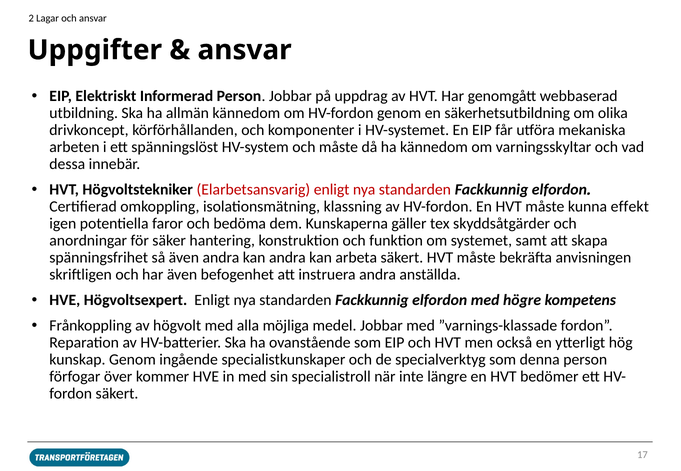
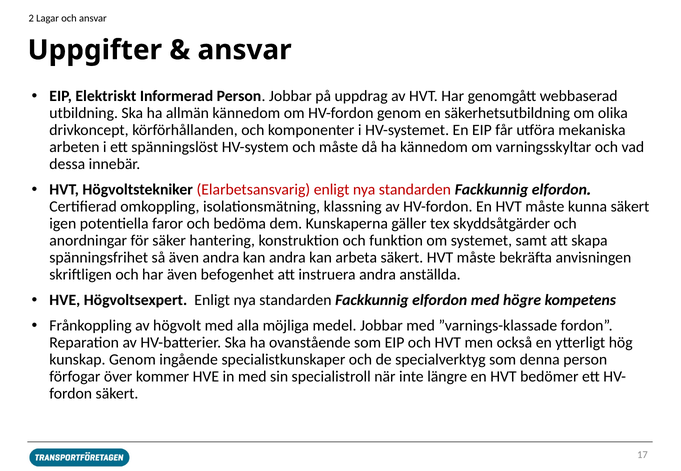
kunna effekt: effekt -> säkert
